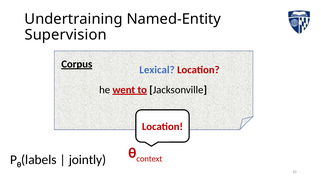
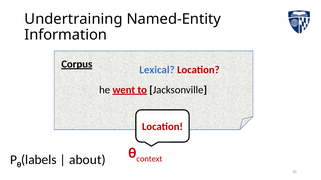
Supervision: Supervision -> Information
jointly: jointly -> about
